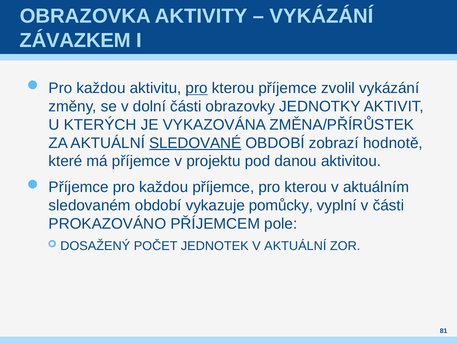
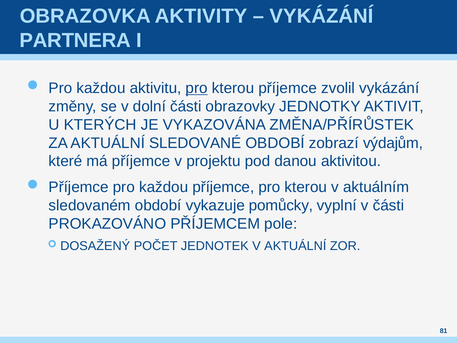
ZÁVAZKEM: ZÁVAZKEM -> PARTNERA
SLEDOVANÉ underline: present -> none
hodnotě: hodnotě -> výdajům
